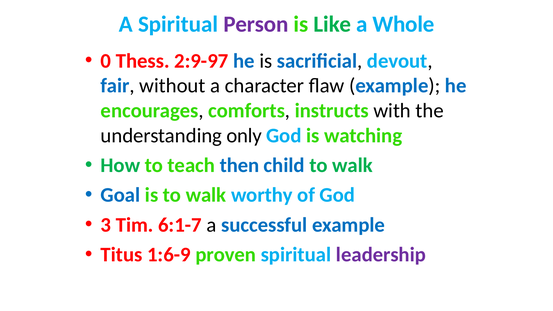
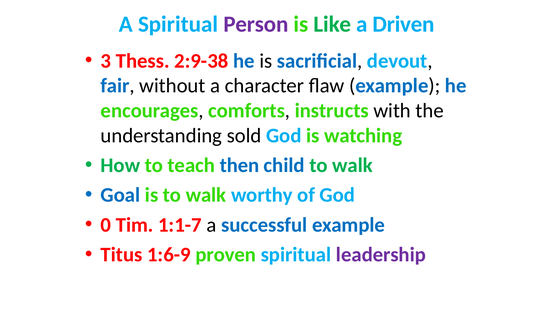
Whole: Whole -> Driven
0: 0 -> 3
2:9-97: 2:9-97 -> 2:9-38
only: only -> sold
3: 3 -> 0
6:1-7: 6:1-7 -> 1:1-7
